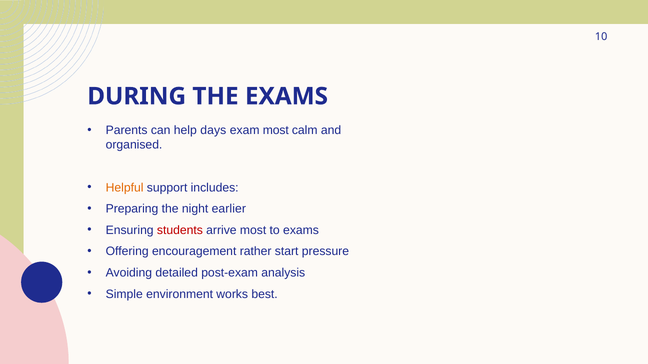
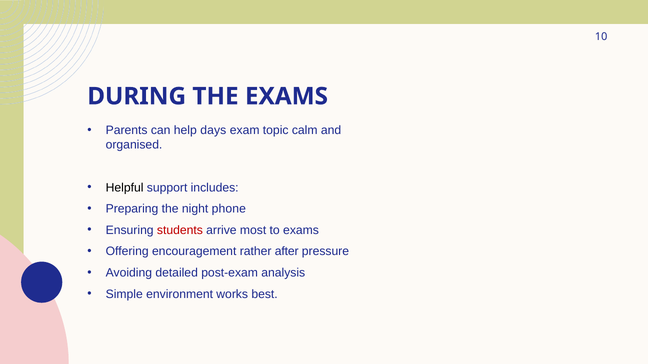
exam most: most -> topic
Helpful colour: orange -> black
earlier: earlier -> phone
start: start -> after
